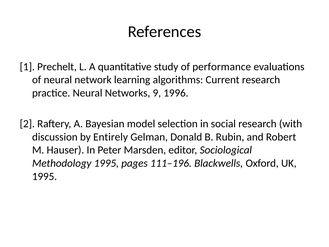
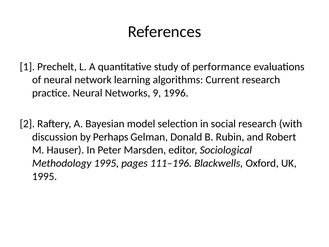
Entirely: Entirely -> Perhaps
